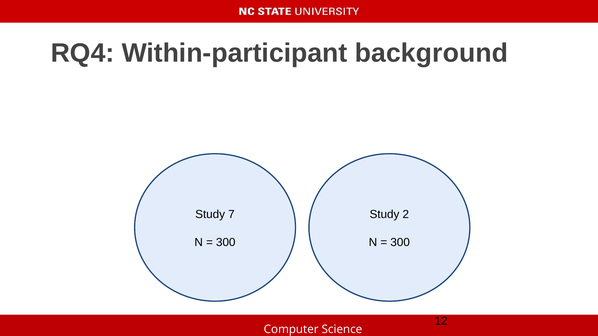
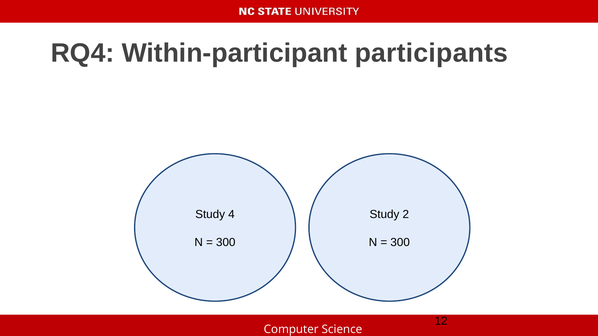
background: background -> participants
7: 7 -> 4
